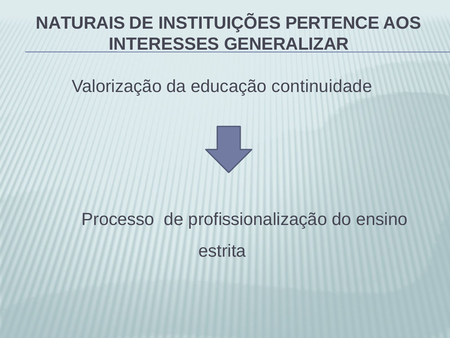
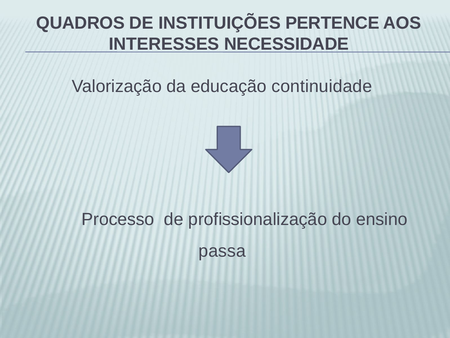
NATURAIS: NATURAIS -> QUADROS
GENERALIZAR: GENERALIZAR -> NECESSIDADE
estrita: estrita -> passa
